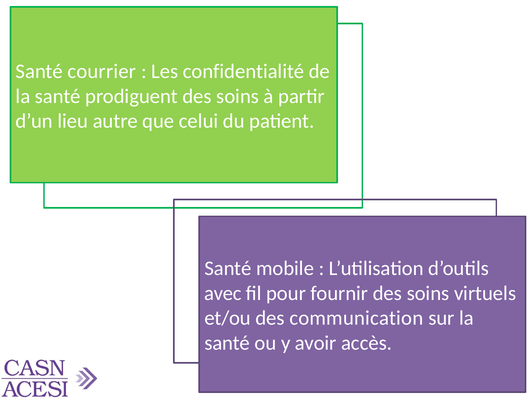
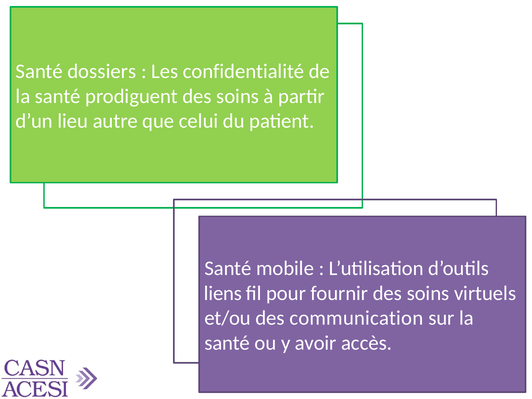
courrier: courrier -> dossiers
avec: avec -> liens
